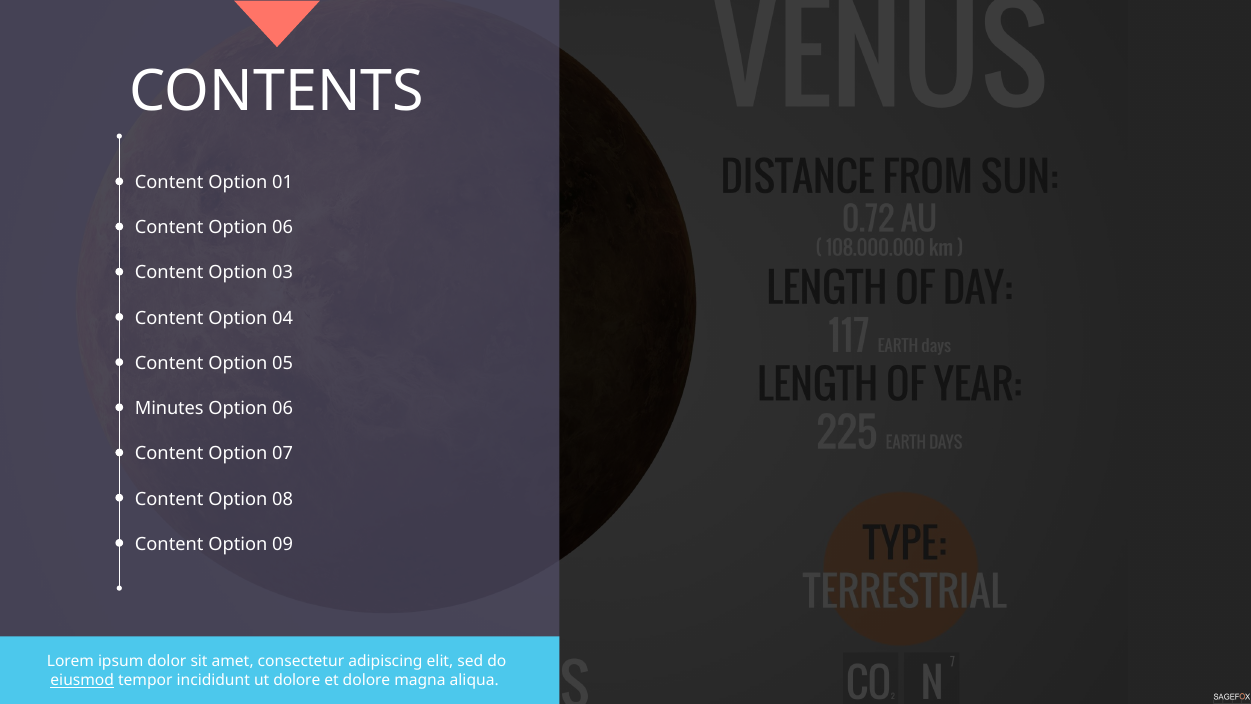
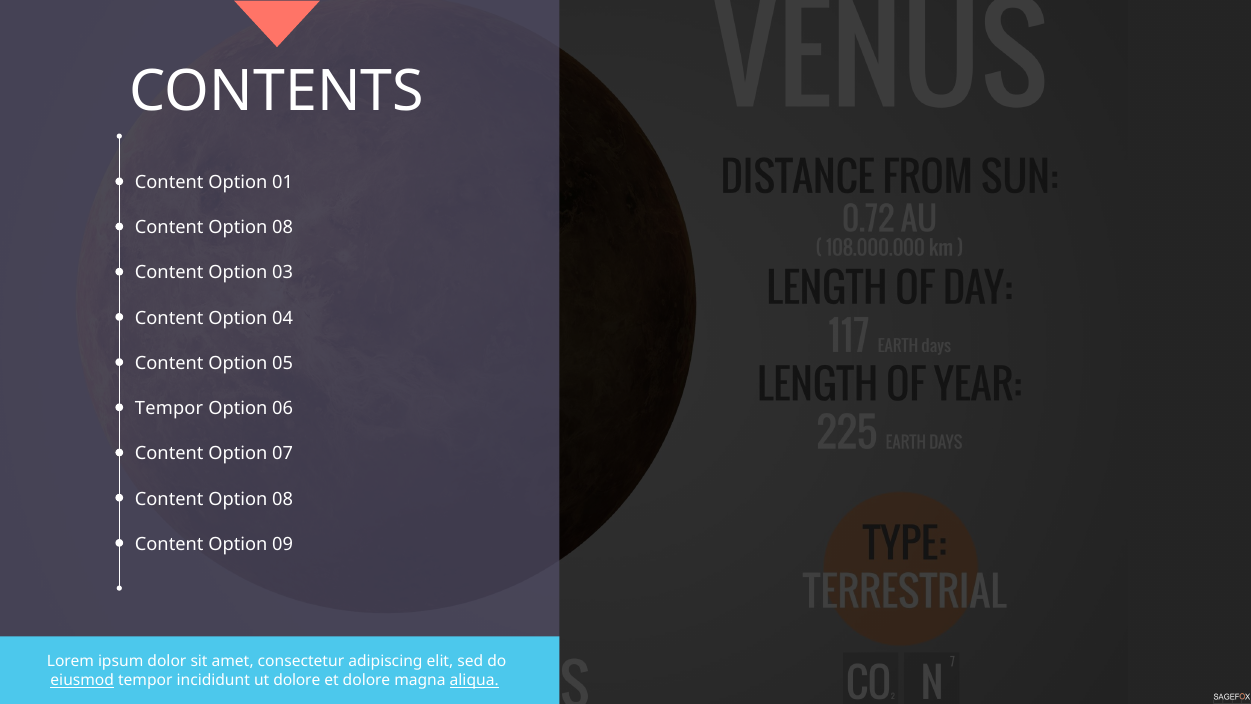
06 at (283, 228): 06 -> 08
Minutes at (169, 409): Minutes -> Tempor
aliqua underline: none -> present
